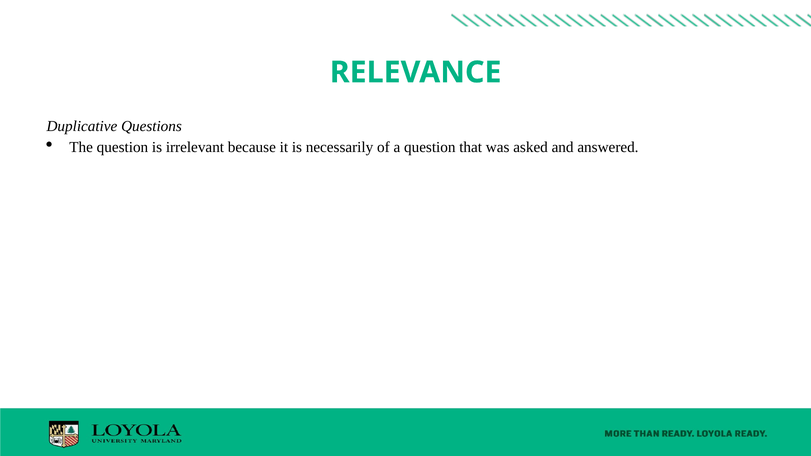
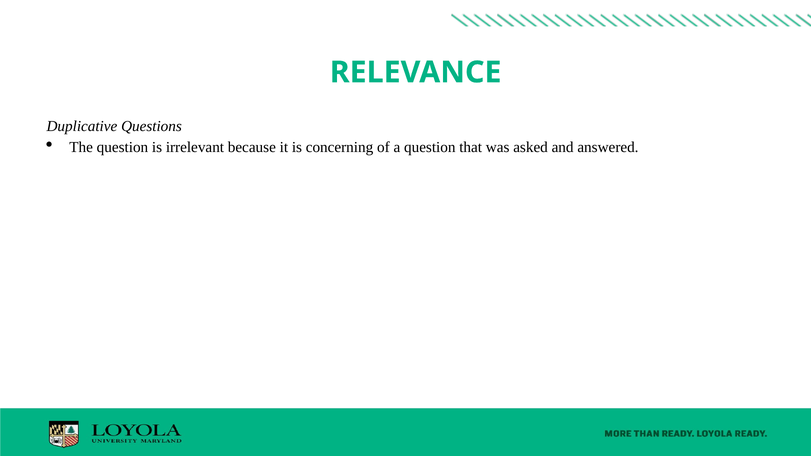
necessarily: necessarily -> concerning
